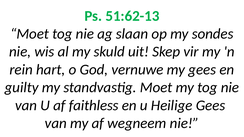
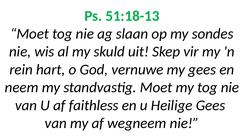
51:62-13: 51:62-13 -> 51:18-13
guilty: guilty -> neem
